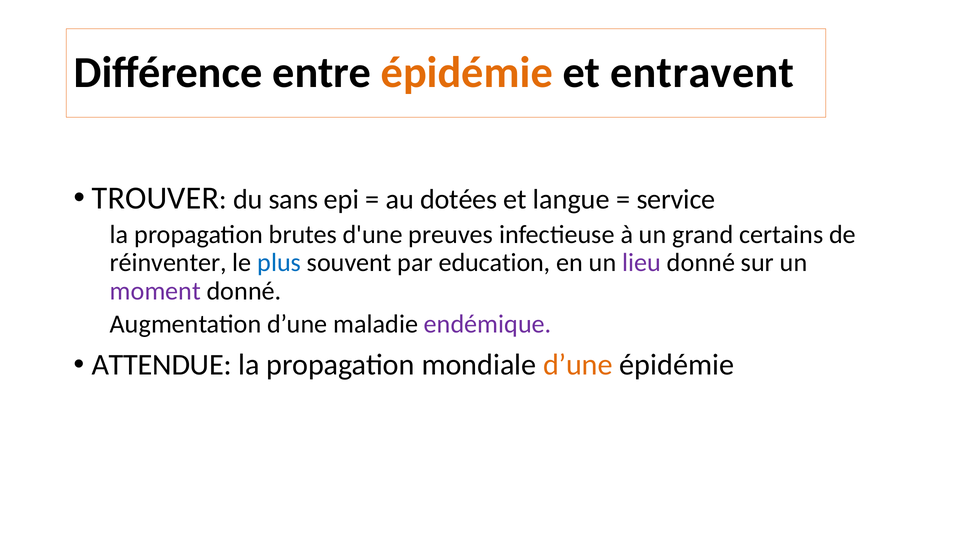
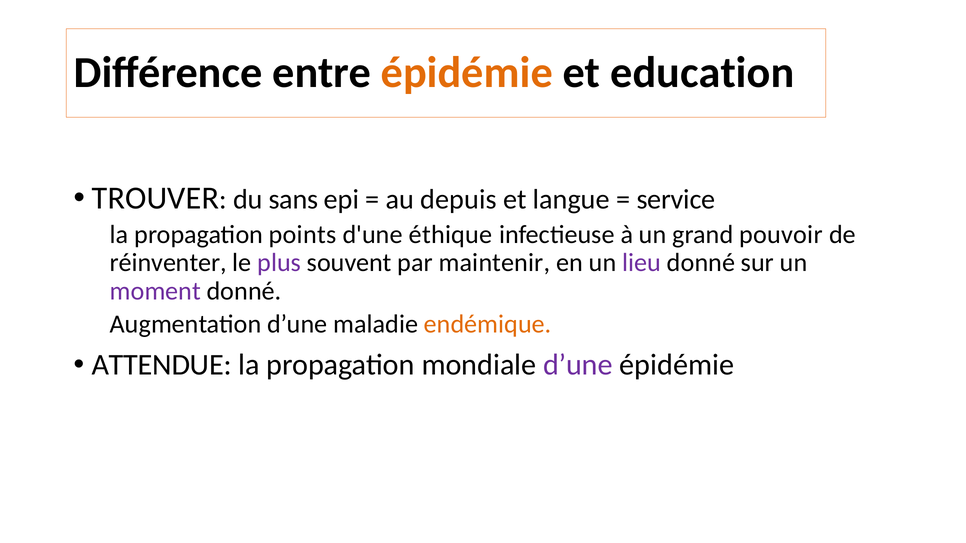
entravent: entravent -> education
dotées: dotées -> depuis
brutes: brutes -> points
preuves: preuves -> éthique
certains: certains -> pouvoir
plus colour: blue -> purple
education: education -> maintenir
endémique colour: purple -> orange
d’une at (578, 365) colour: orange -> purple
